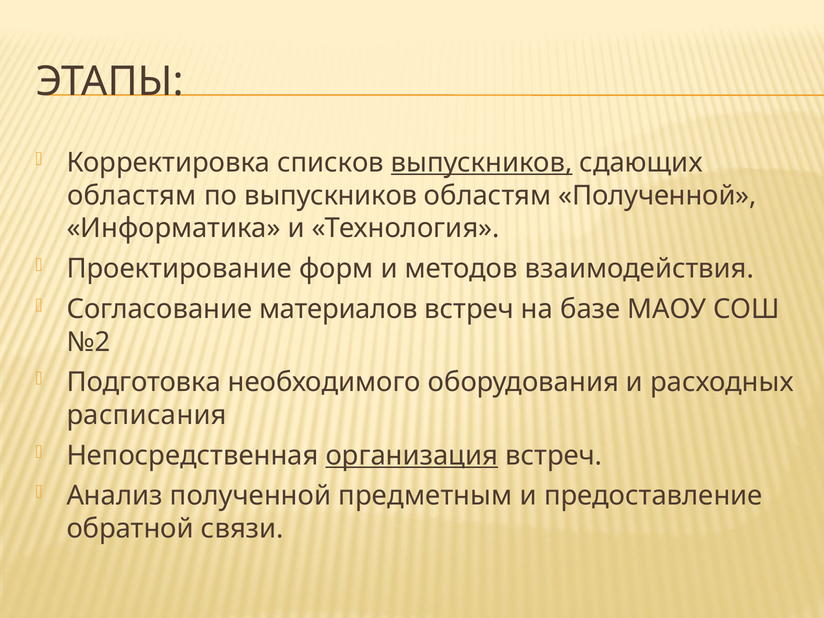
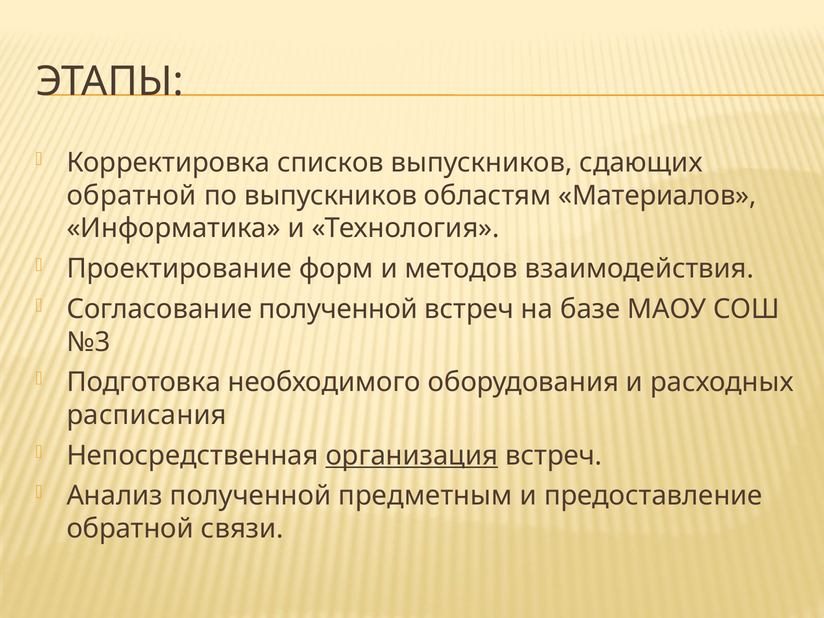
выпускников at (482, 163) underline: present -> none
областям at (132, 195): областям -> обратной
областям Полученной: Полученной -> Материалов
Согласование материалов: материалов -> полученной
№2: №2 -> №3
